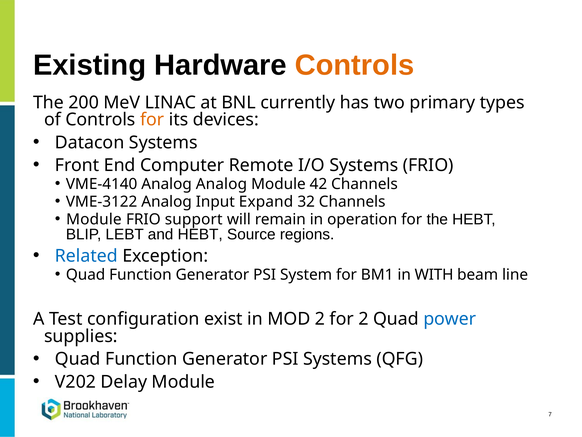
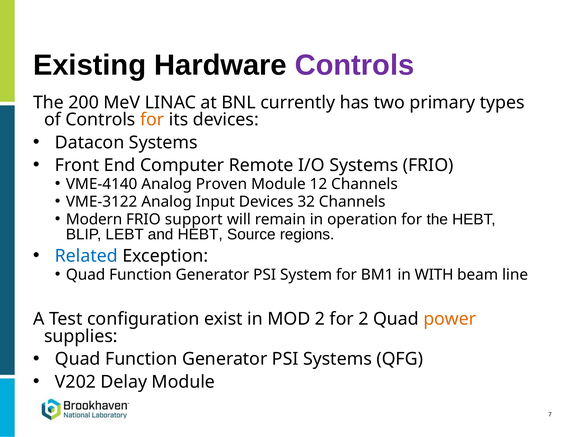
Controls at (355, 65) colour: orange -> purple
Analog Analog: Analog -> Proven
42: 42 -> 12
Input Expand: Expand -> Devices
Module at (94, 219): Module -> Modern
power colour: blue -> orange
